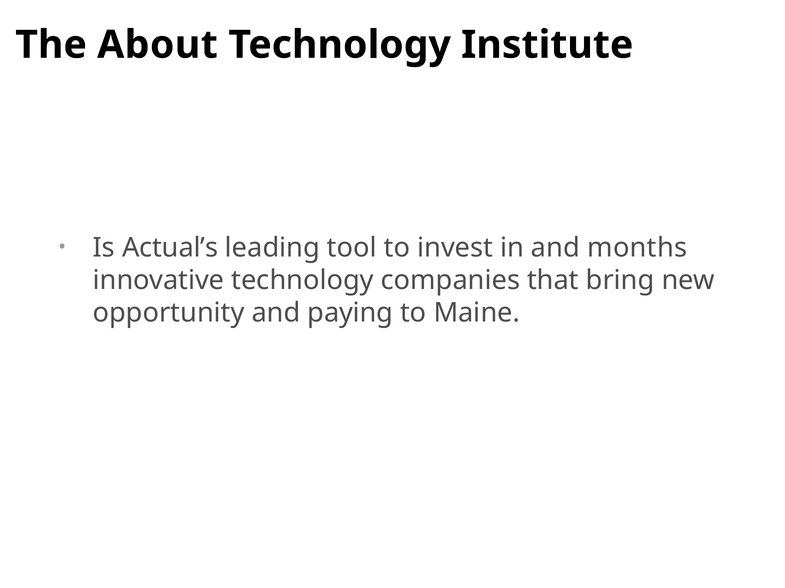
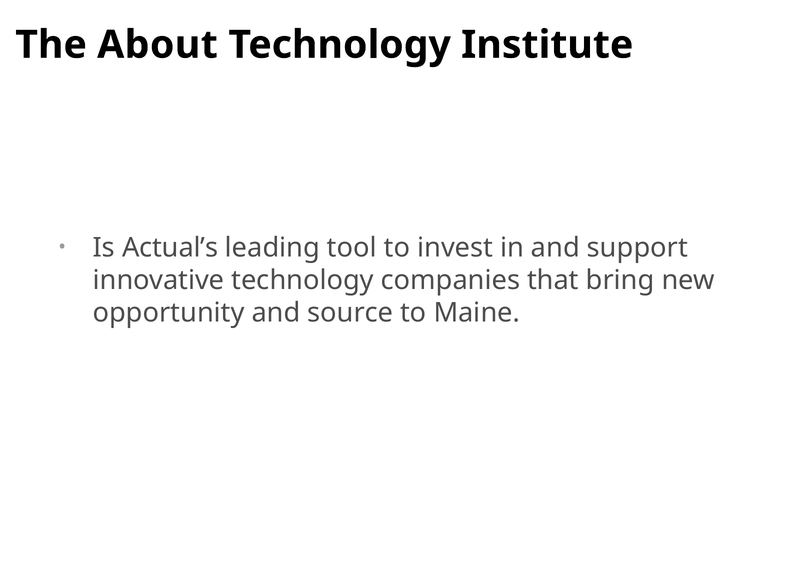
months: months -> support
paying: paying -> source
